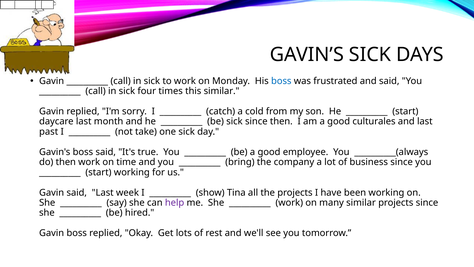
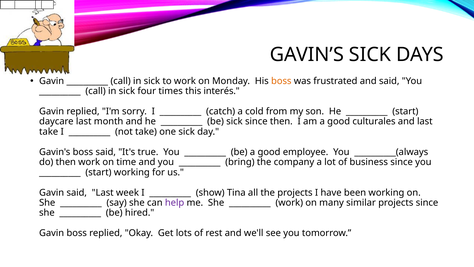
boss at (281, 81) colour: blue -> orange
this similar: similar -> interés
past at (49, 132): past -> take
